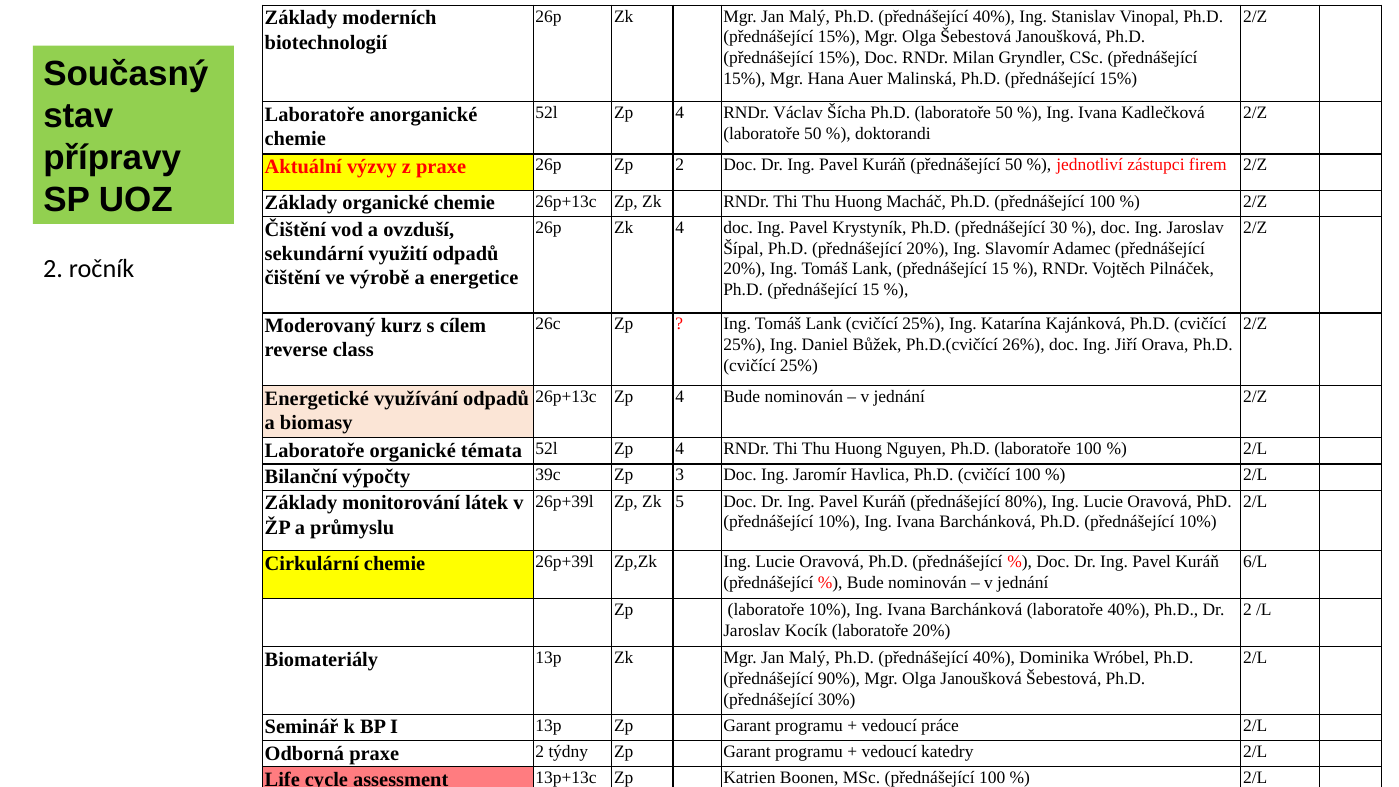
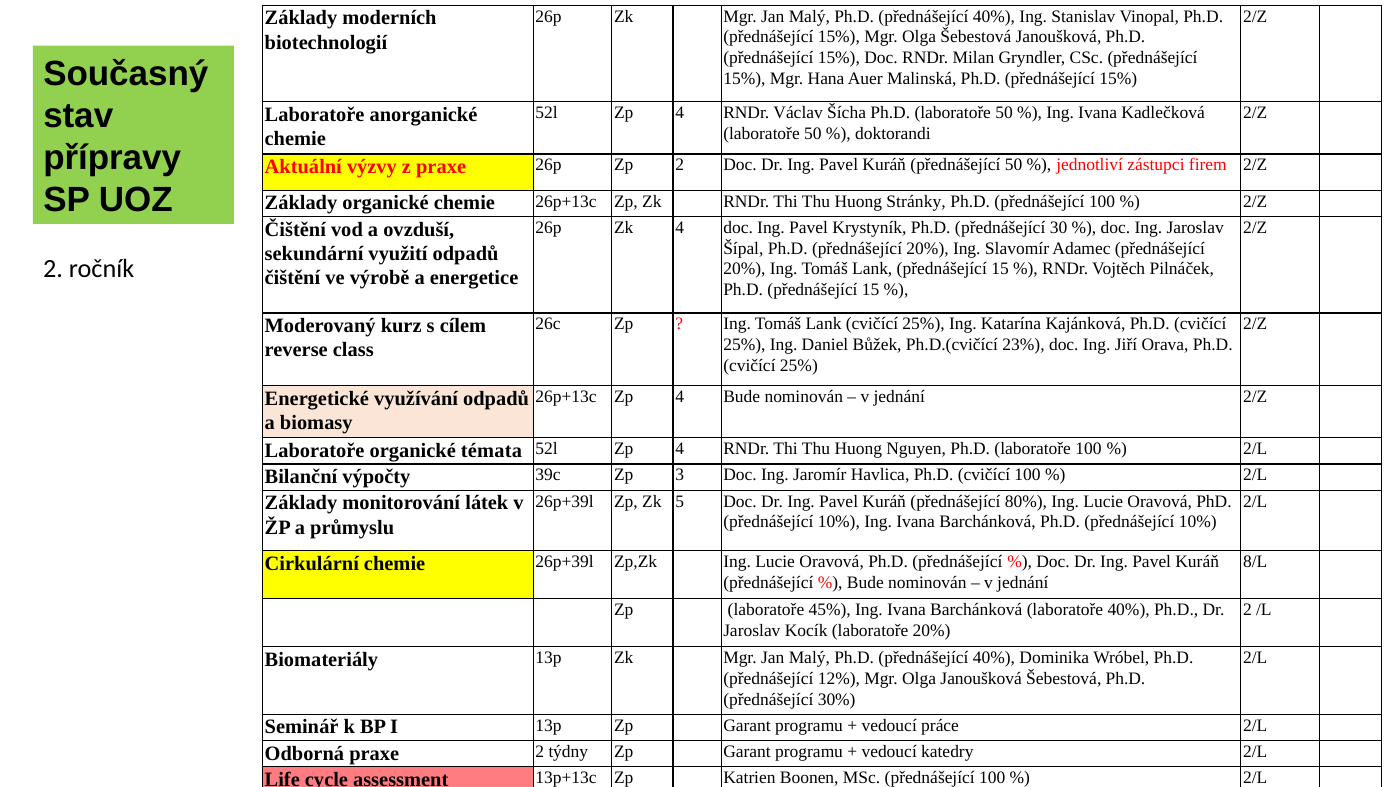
Macháč: Macháč -> Stránky
26%: 26% -> 23%
6/L: 6/L -> 8/L
laboratoře 10%: 10% -> 45%
90%: 90% -> 12%
